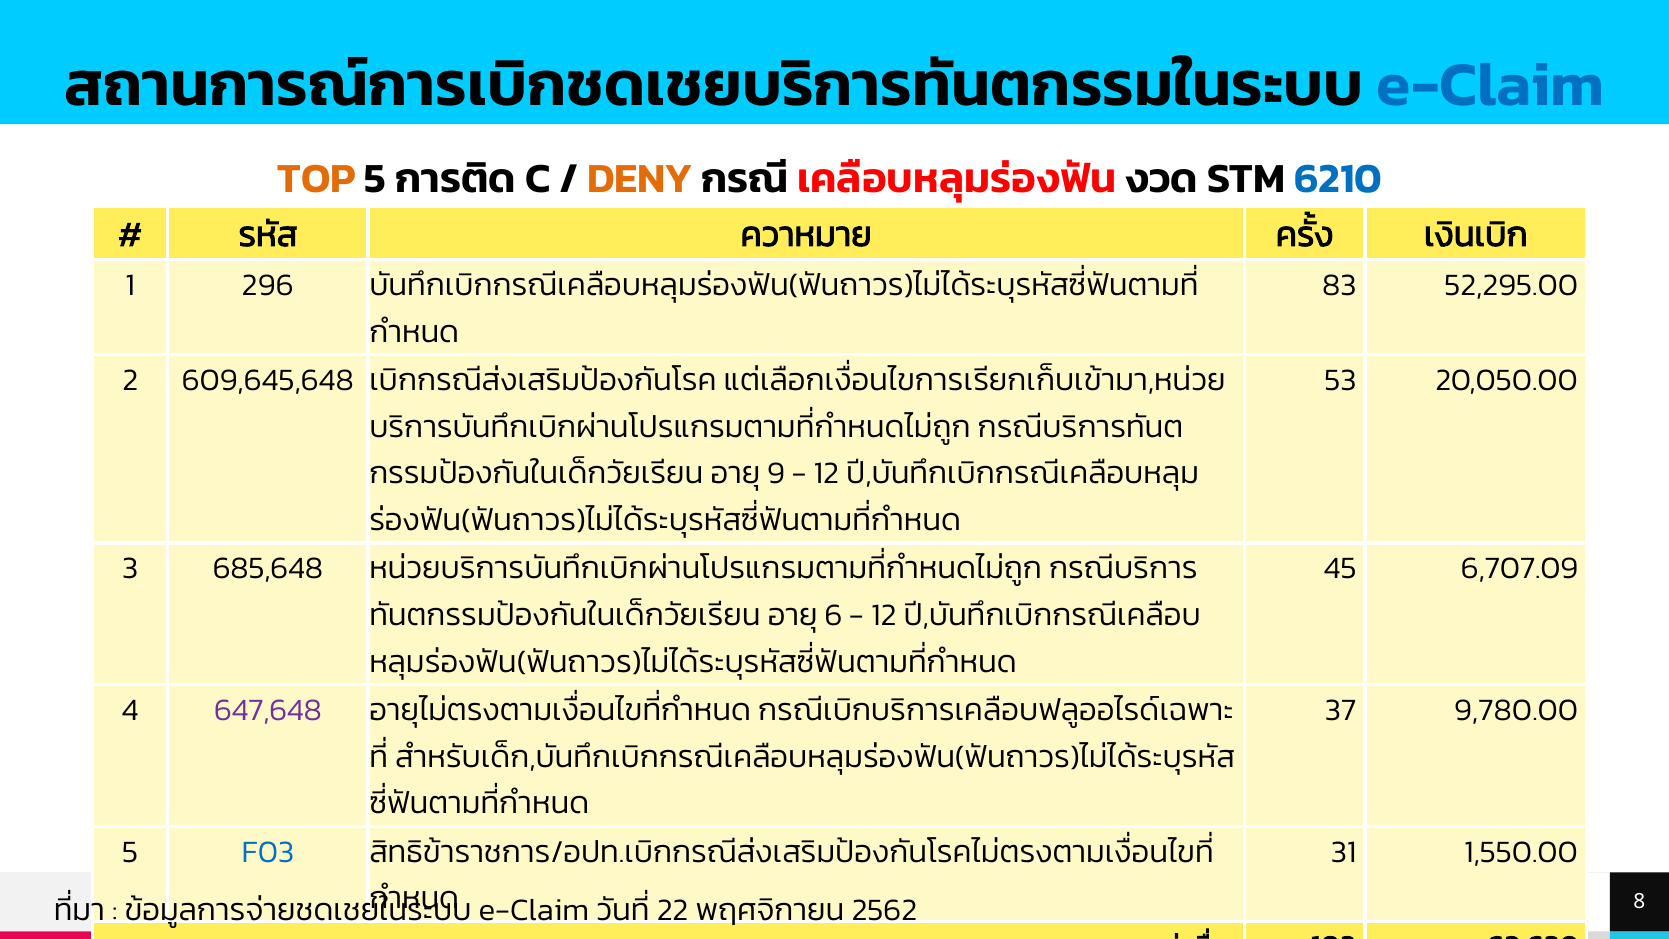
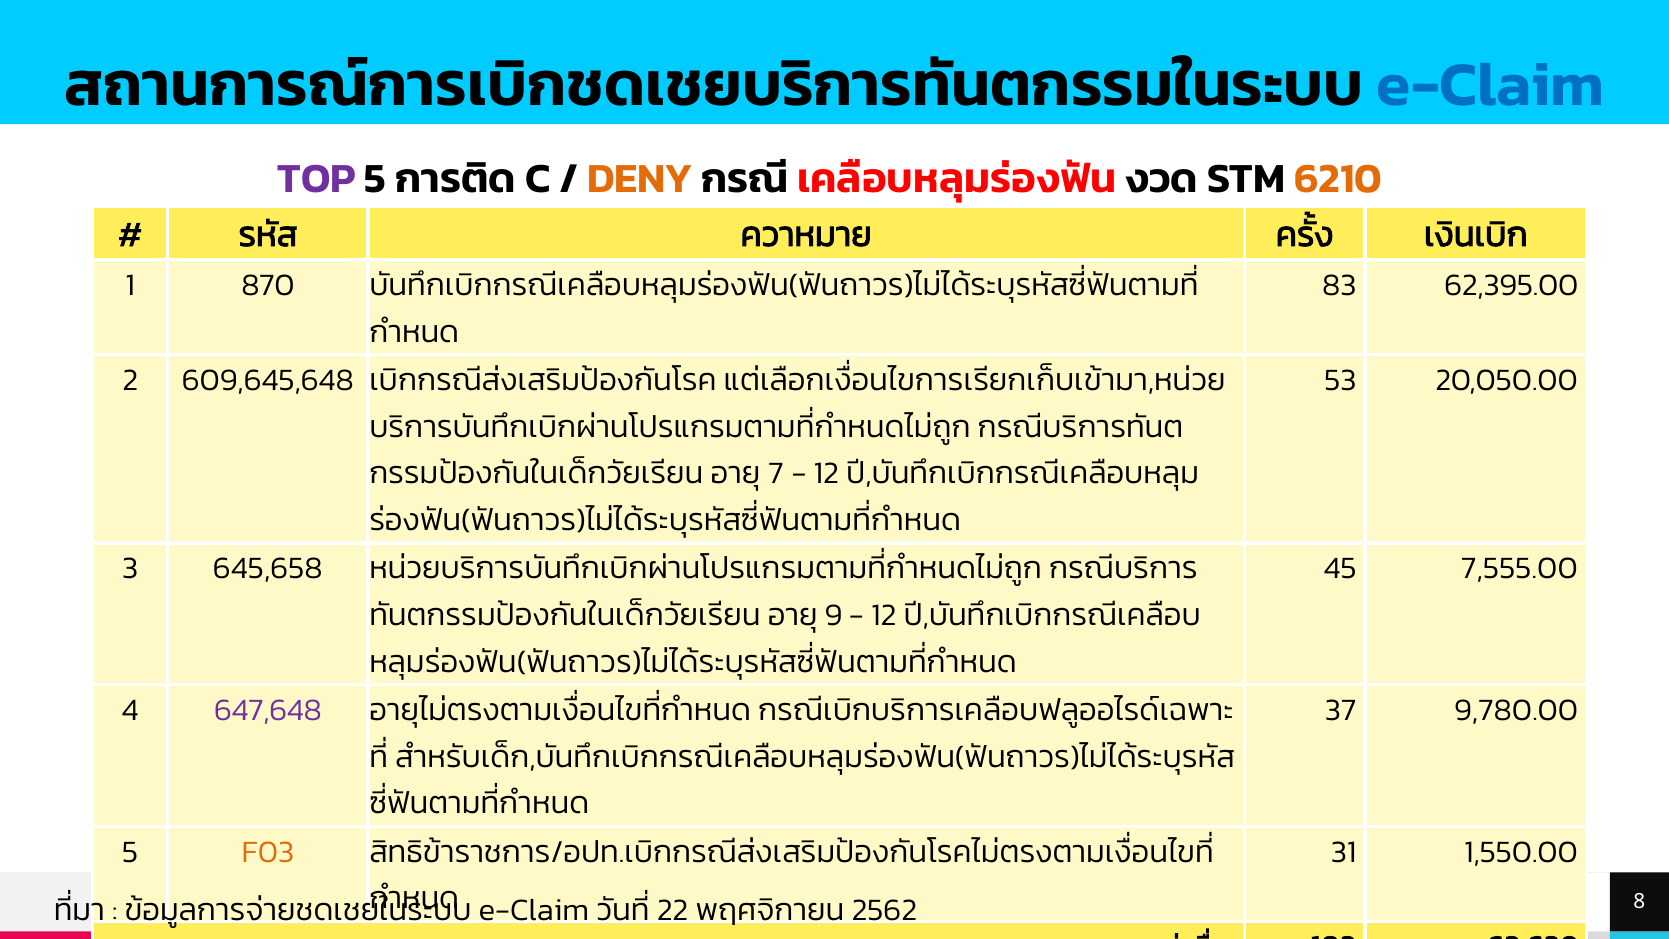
TOP colour: orange -> purple
6210 colour: blue -> orange
296: 296 -> 870
52,295.00: 52,295.00 -> 62,395.00
9: 9 -> 7
685,648: 685,648 -> 645,658
6,707.09: 6,707.09 -> 7,555.00
6: 6 -> 9
F03 colour: blue -> orange
